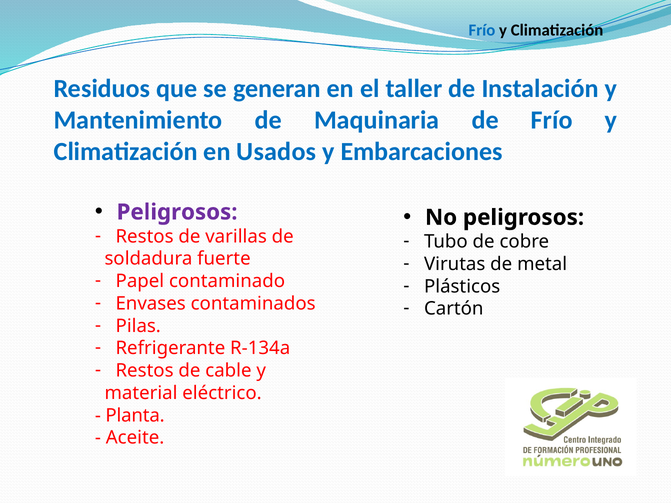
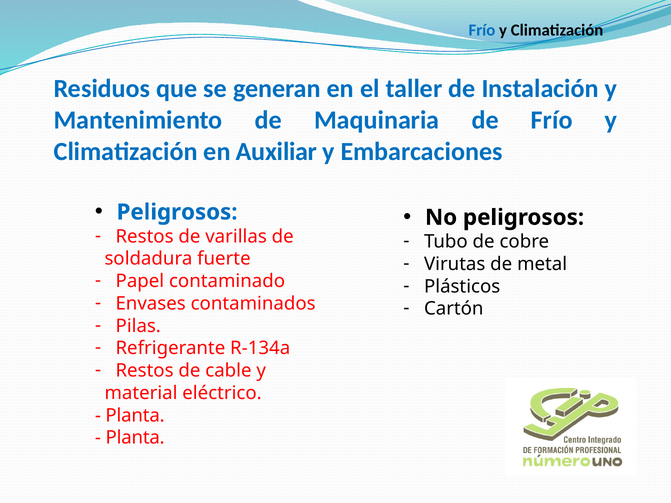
Usados: Usados -> Auxiliar
Peligrosos at (177, 212) colour: purple -> blue
Aceite at (135, 438): Aceite -> Planta
